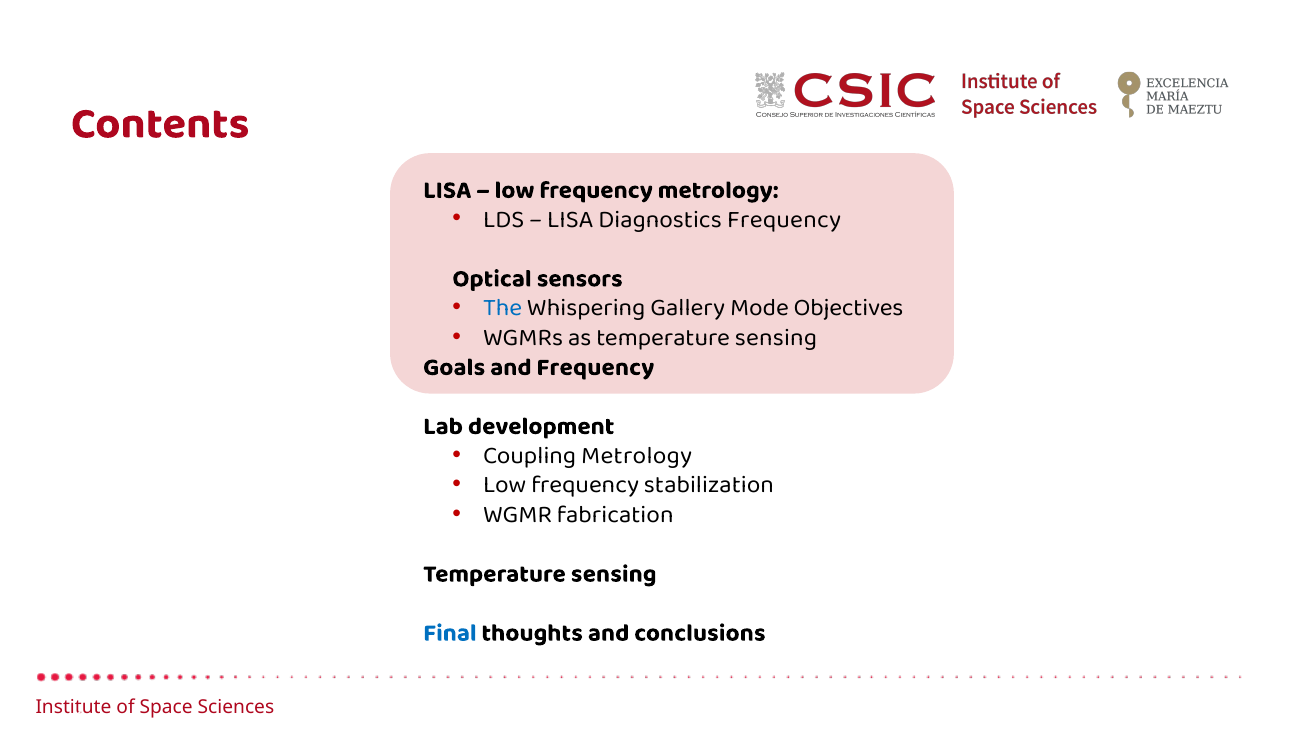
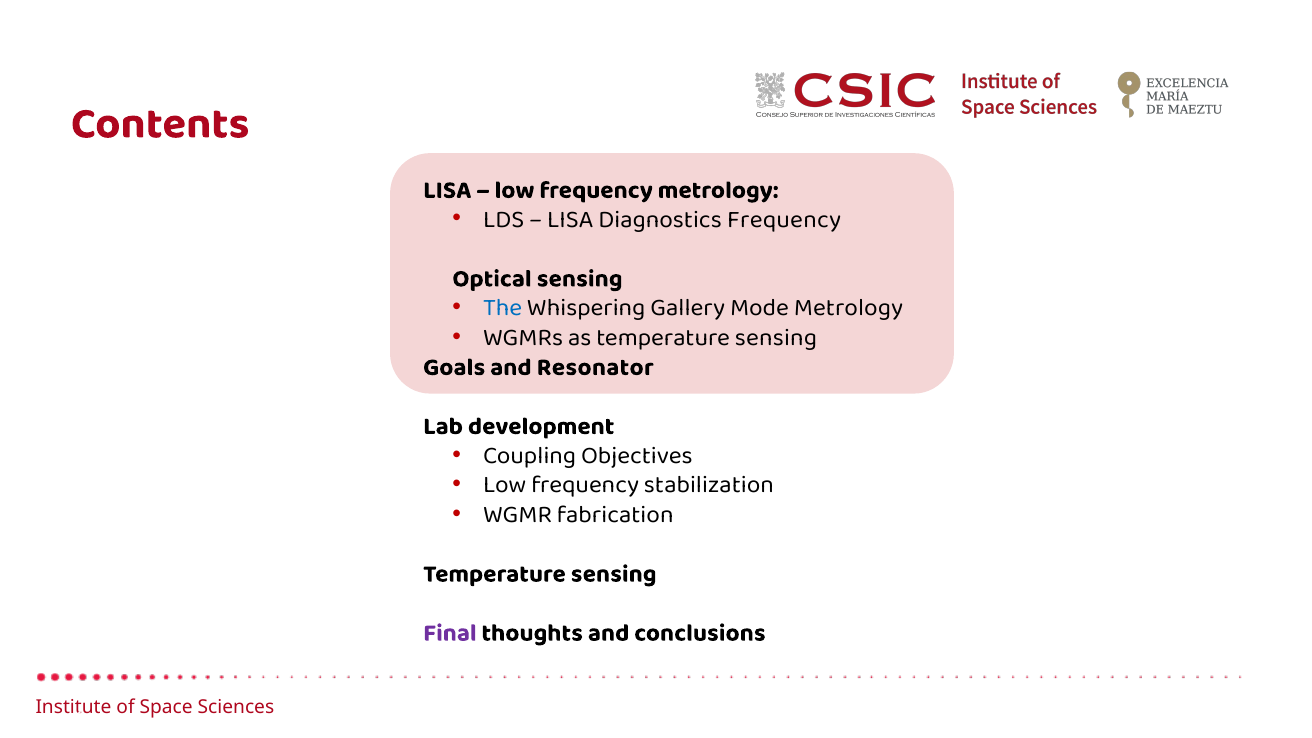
Optical sensors: sensors -> sensing
Mode Objectives: Objectives -> Metrology
and Frequency: Frequency -> Resonator
Coupling Metrology: Metrology -> Objectives
Final colour: blue -> purple
